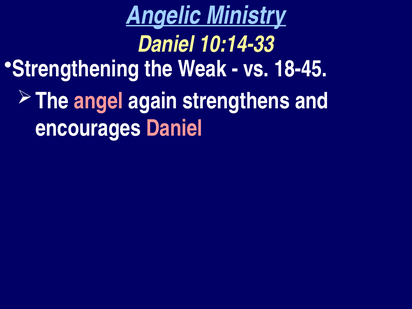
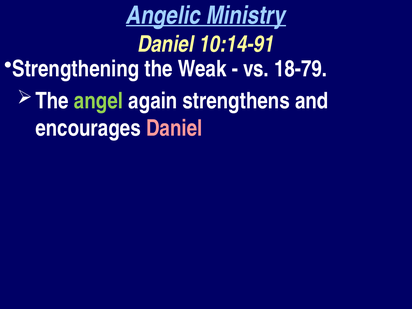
10:14-33: 10:14-33 -> 10:14-91
18-45: 18-45 -> 18-79
angel colour: pink -> light green
